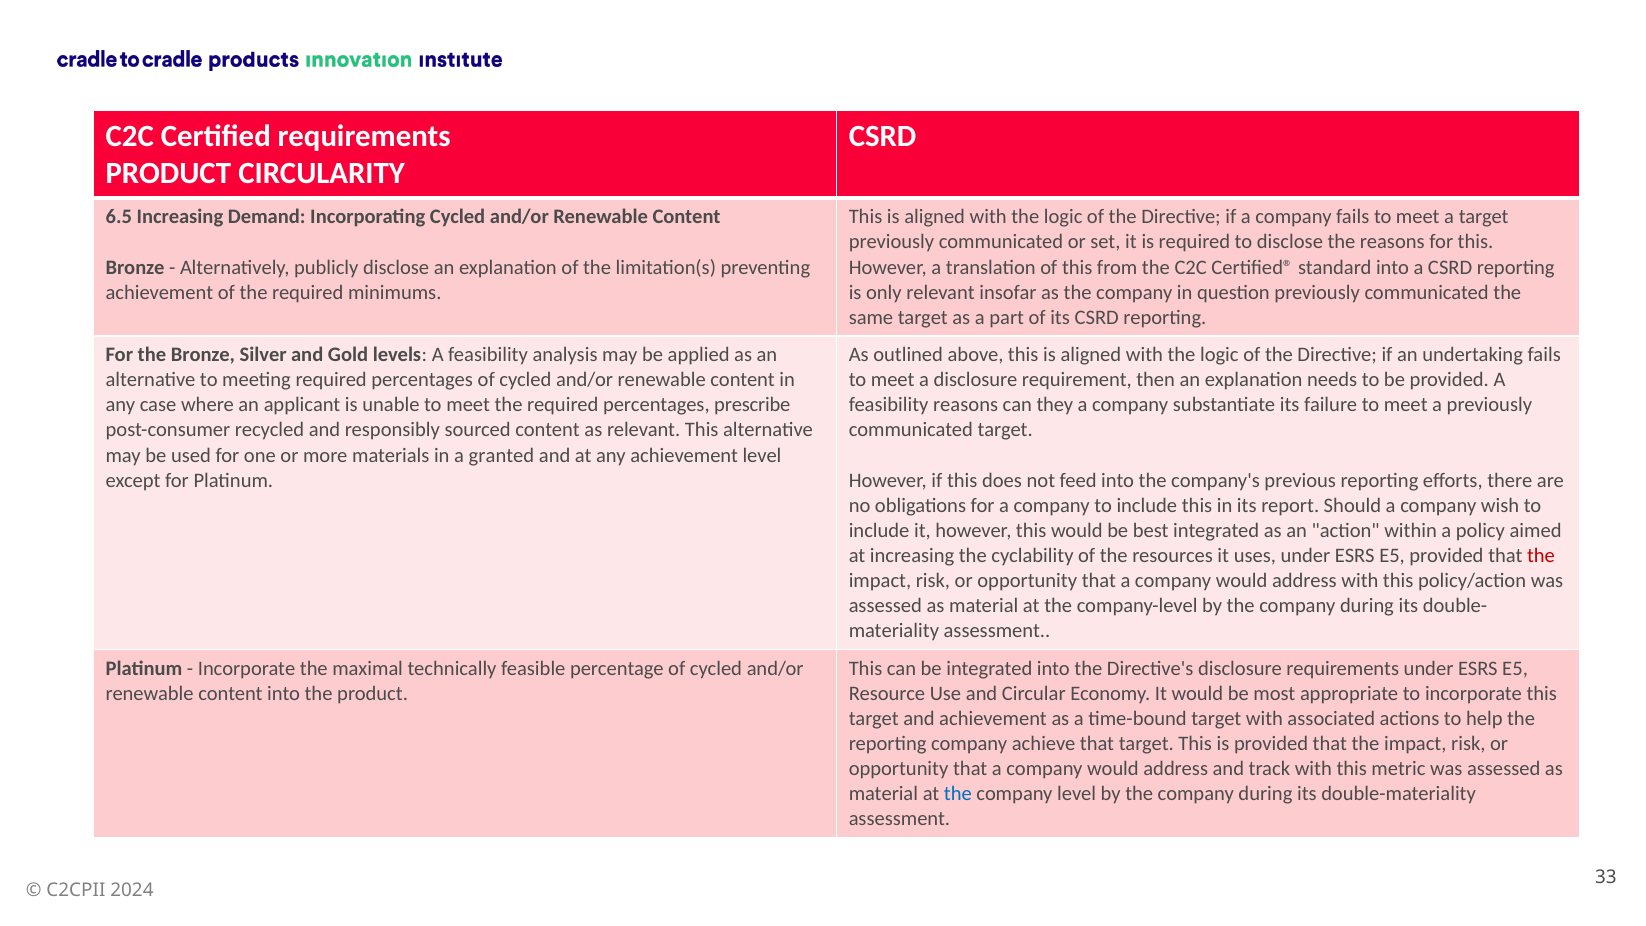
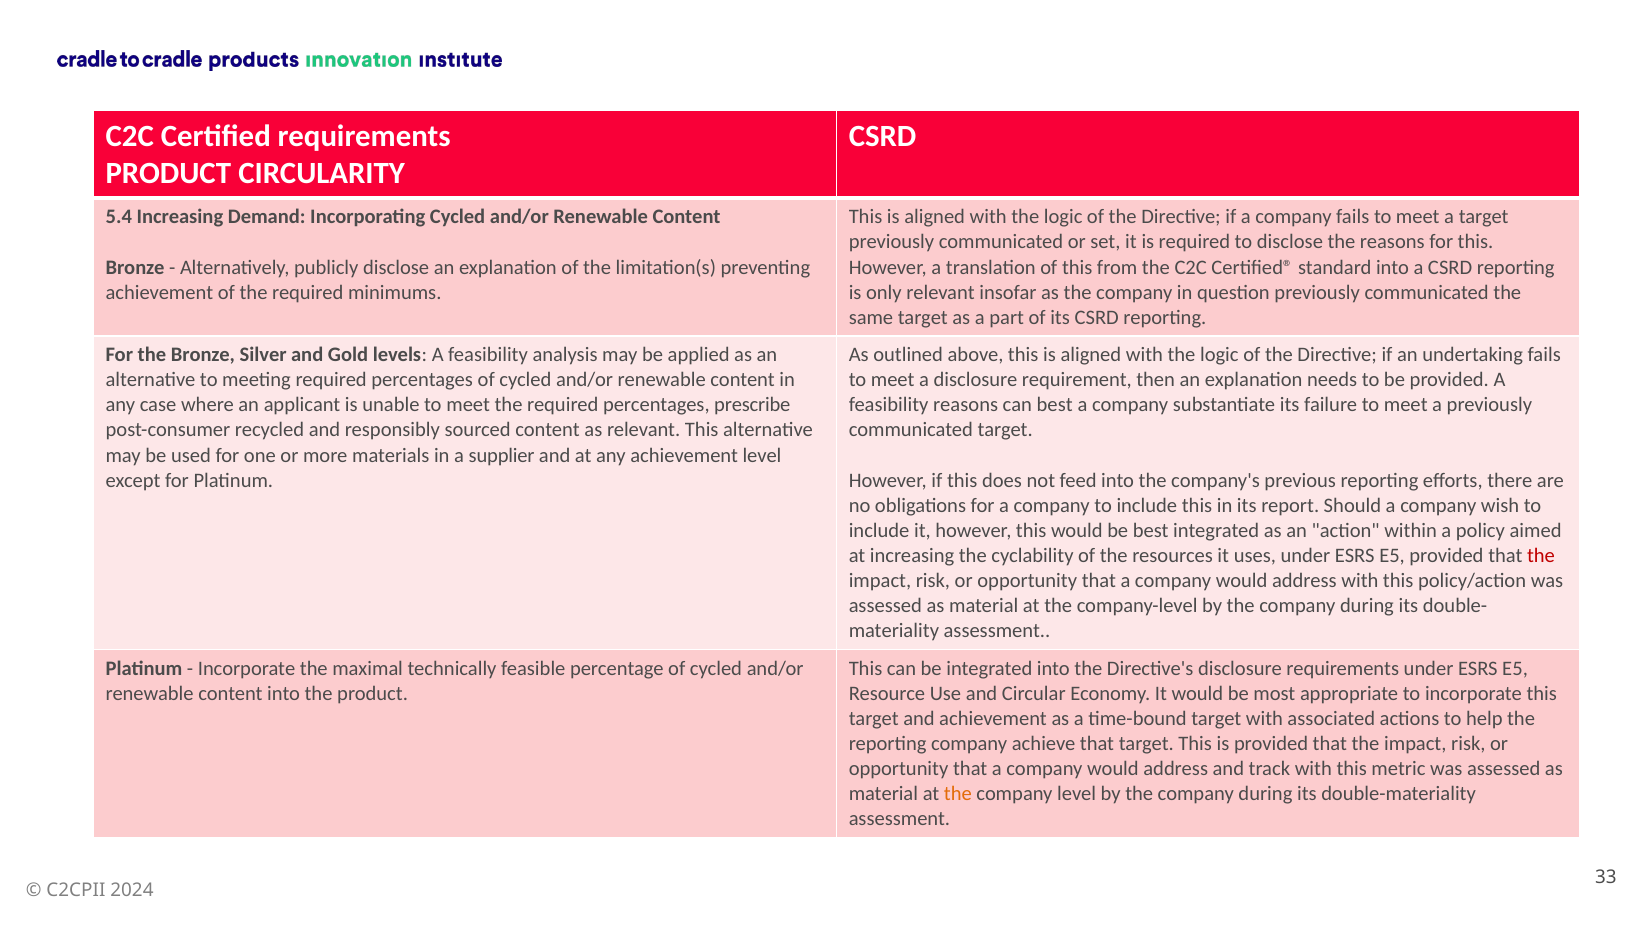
6.5: 6.5 -> 5.4
can they: they -> best
granted: granted -> supplier
the at (958, 794) colour: blue -> orange
